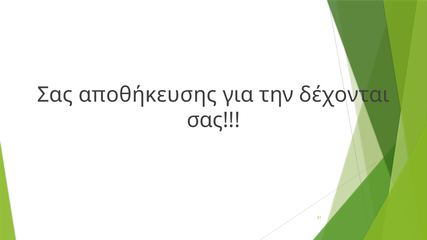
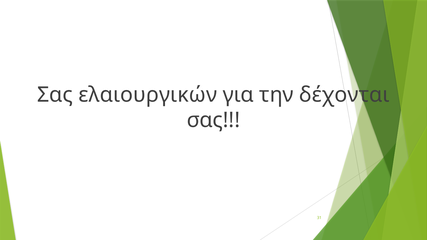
αποθήκευσης: αποθήκευσης -> ελαιουργικών
